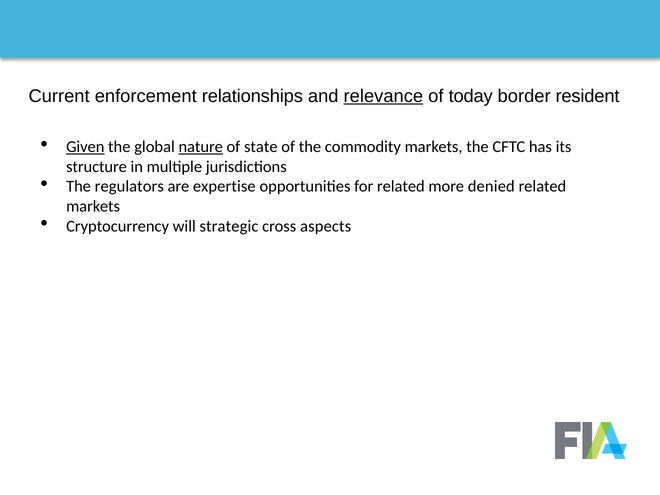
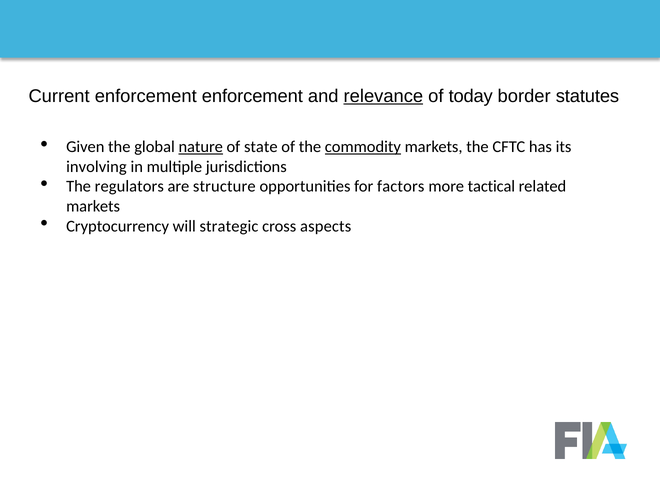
enforcement relationships: relationships -> enforcement
resident: resident -> statutes
Given underline: present -> none
commodity underline: none -> present
structure: structure -> involving
expertise: expertise -> structure
for related: related -> factors
denied: denied -> tactical
